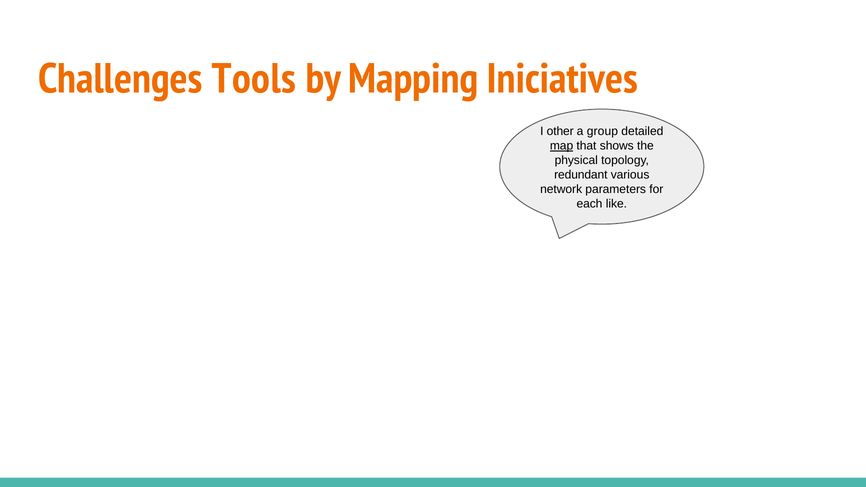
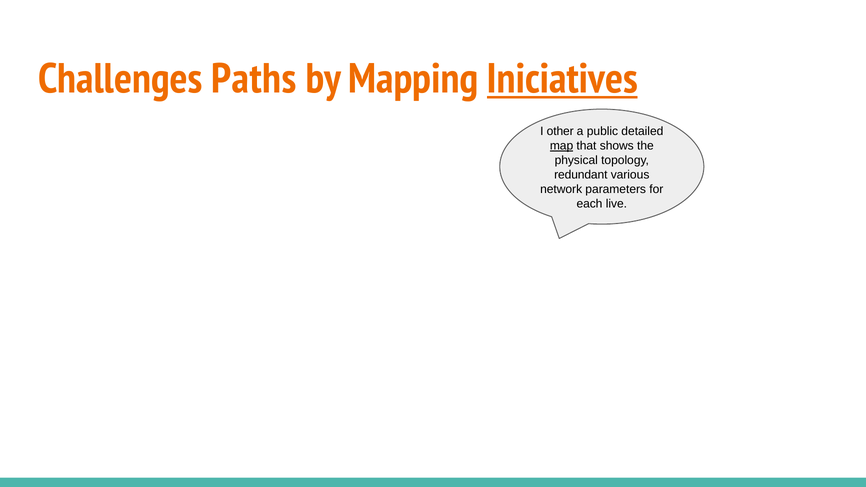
Tools: Tools -> Paths
Iniciatives underline: none -> present
group: group -> public
like: like -> live
